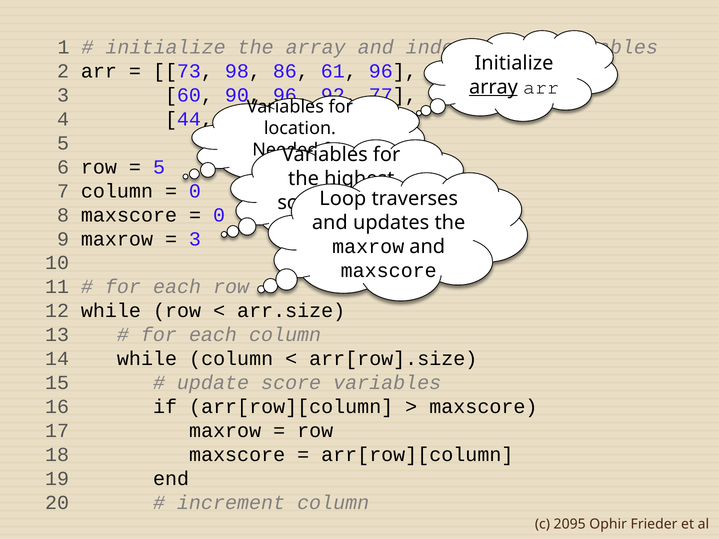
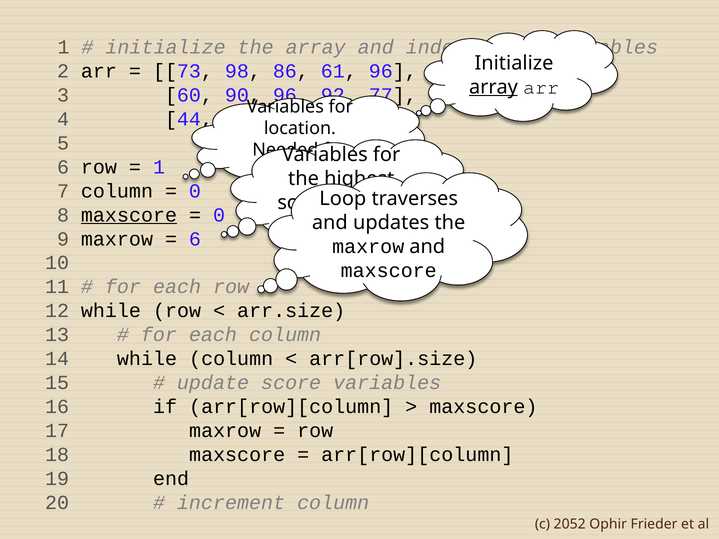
5 at (159, 167): 5 -> 1
maxscore at (129, 215) underline: none -> present
3 at (195, 239): 3 -> 6
2095: 2095 -> 2052
